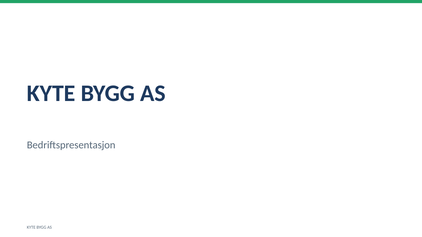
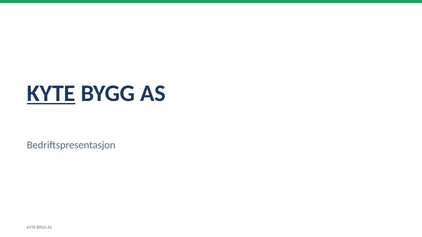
KYTE at (51, 94) underline: none -> present
